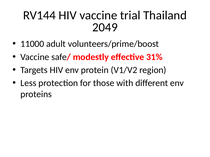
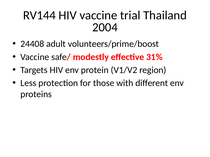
2049: 2049 -> 2004
11000: 11000 -> 24408
